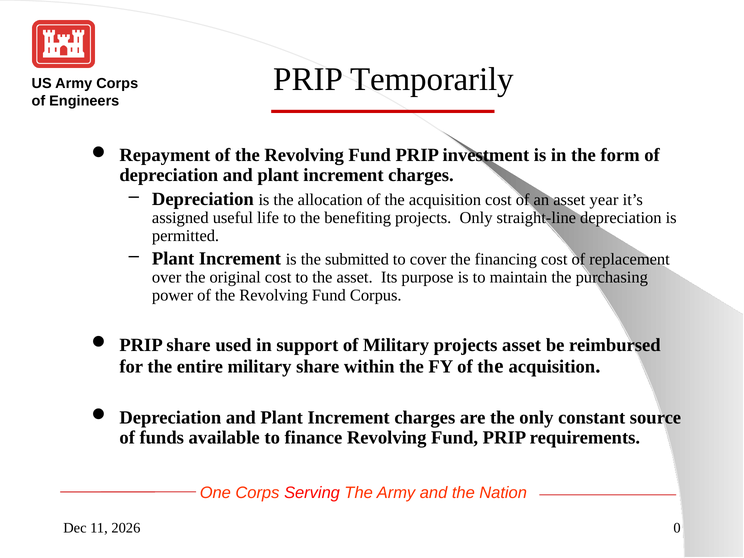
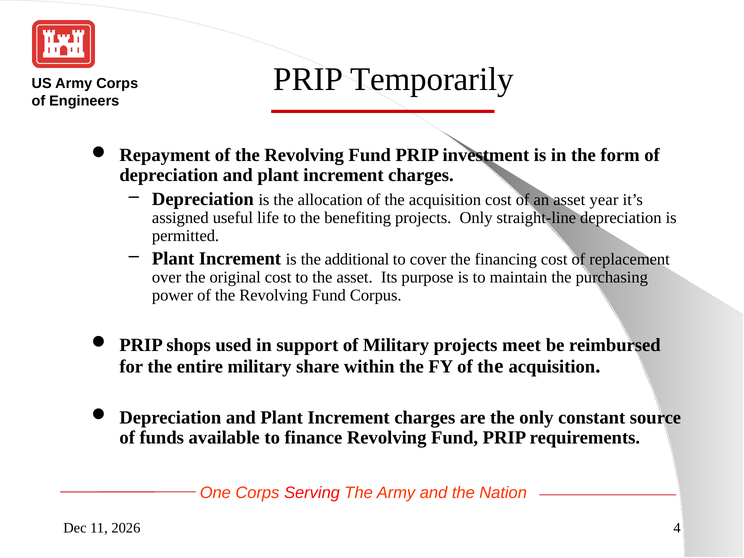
submitted: submitted -> additional
PRIP share: share -> shops
projects asset: asset -> meet
0: 0 -> 4
